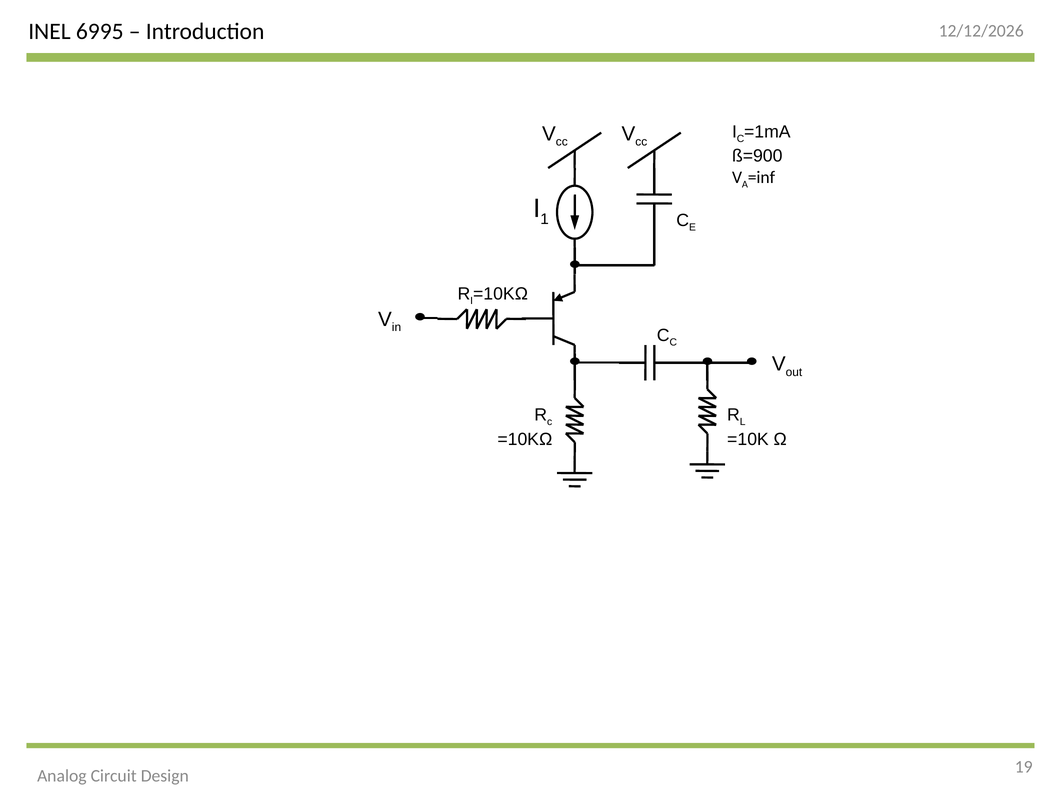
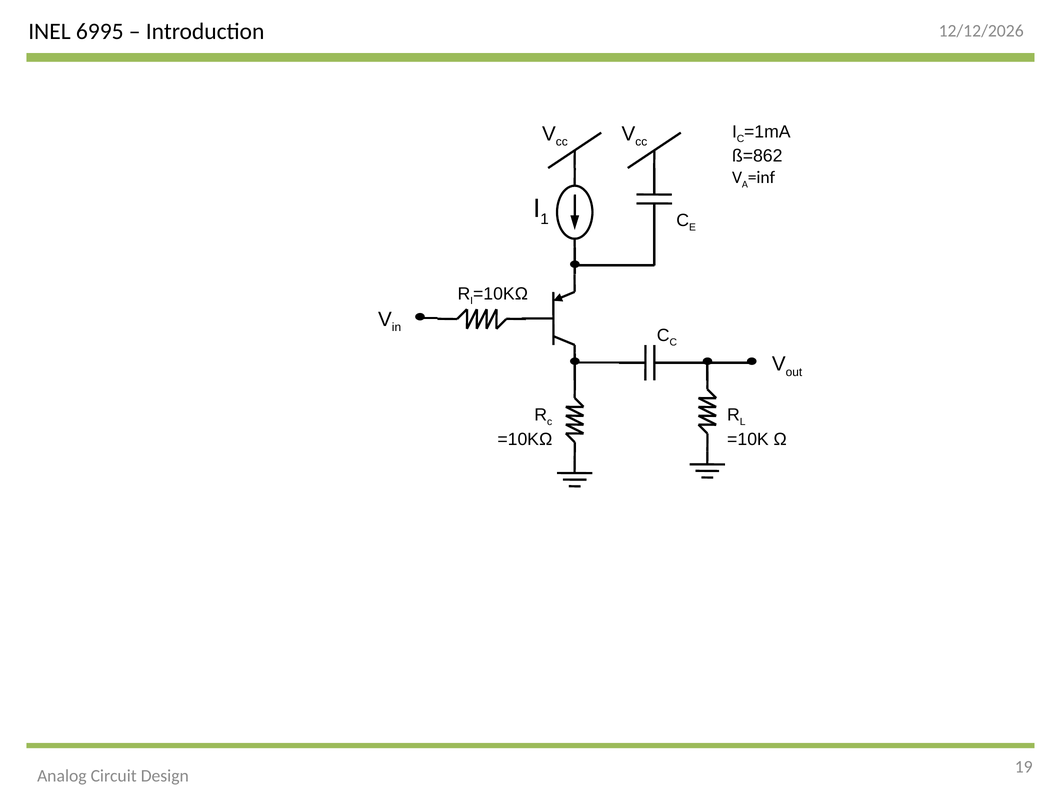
ß=900: ß=900 -> ß=862
